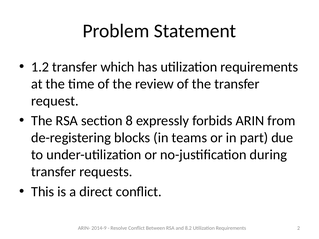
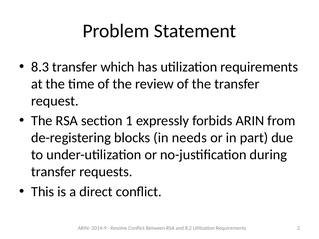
1.2: 1.2 -> 8.3
8: 8 -> 1
teams: teams -> needs
